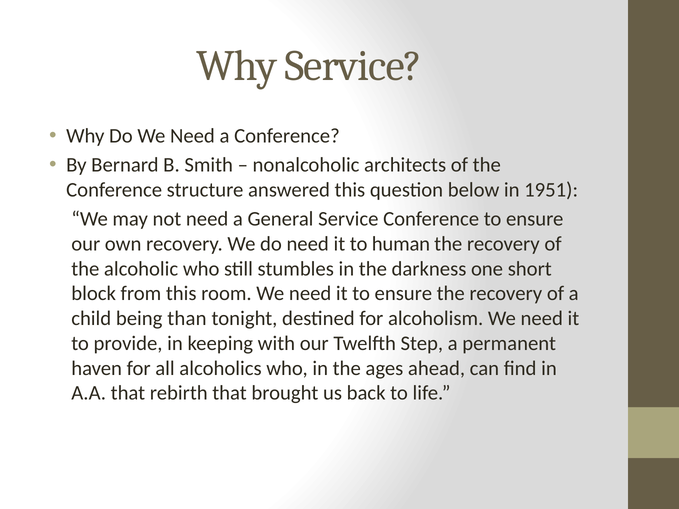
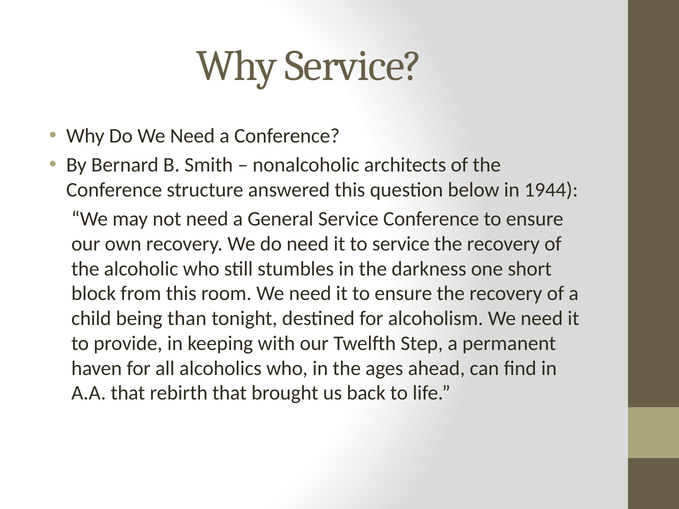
1951: 1951 -> 1944
to human: human -> service
